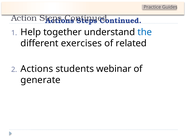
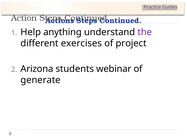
together: together -> anything
the colour: blue -> purple
related: related -> project
Actions at (37, 69): Actions -> Arizona
